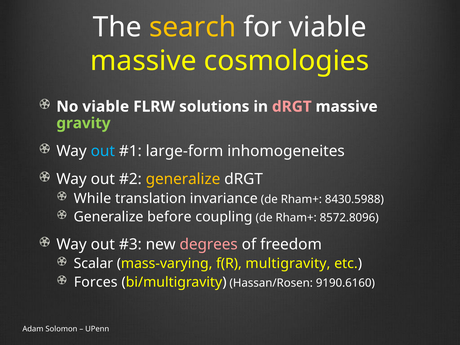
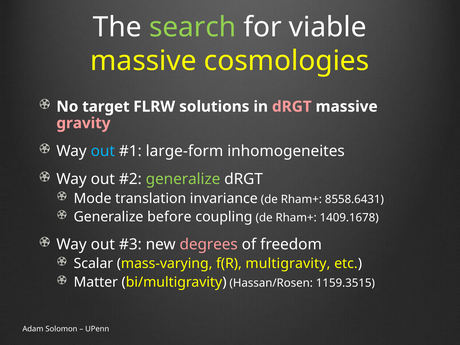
search colour: yellow -> light green
No viable: viable -> target
gravity colour: light green -> pink
generalize at (183, 179) colour: yellow -> light green
While: While -> Mode
8430.5988: 8430.5988 -> 8558.6431
8572.8096: 8572.8096 -> 1409.1678
Forces: Forces -> Matter
9190.6160: 9190.6160 -> 1159.3515
